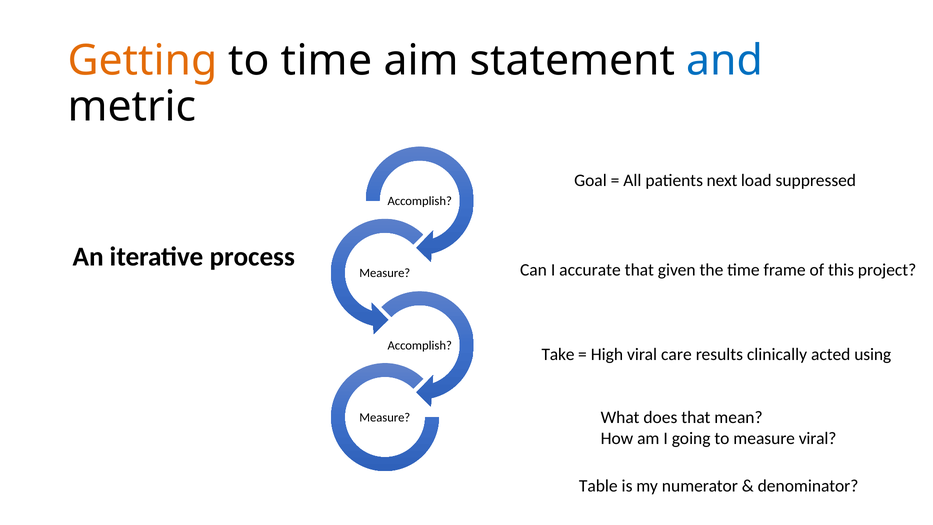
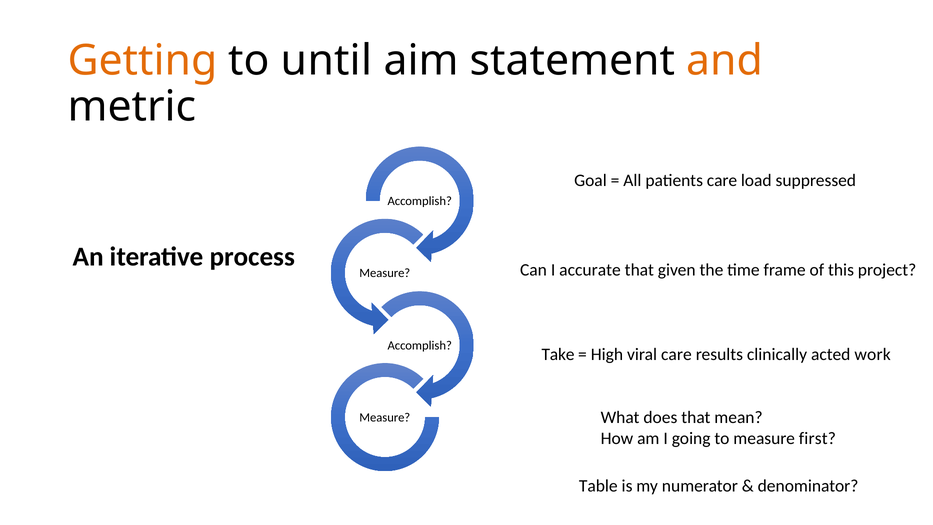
to time: time -> until
and colour: blue -> orange
patients next: next -> care
using: using -> work
measure viral: viral -> first
